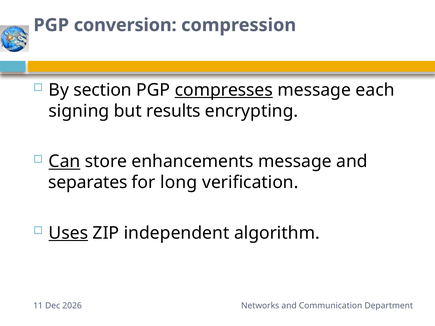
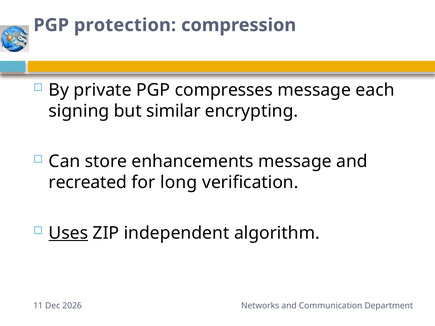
conversion: conversion -> protection
section: section -> private
compresses underline: present -> none
results: results -> similar
Can underline: present -> none
separates: separates -> recreated
